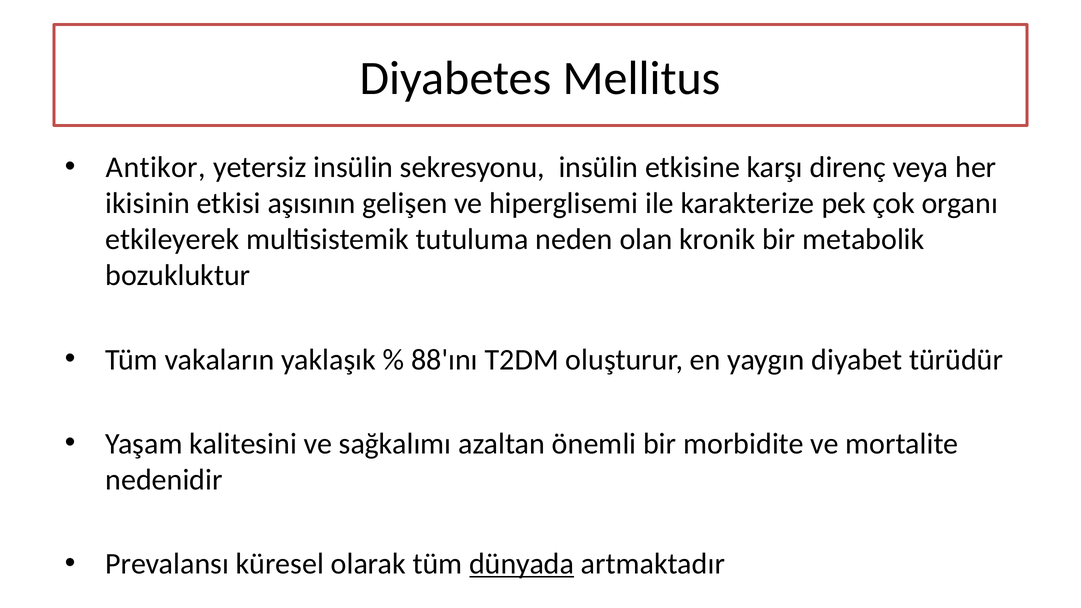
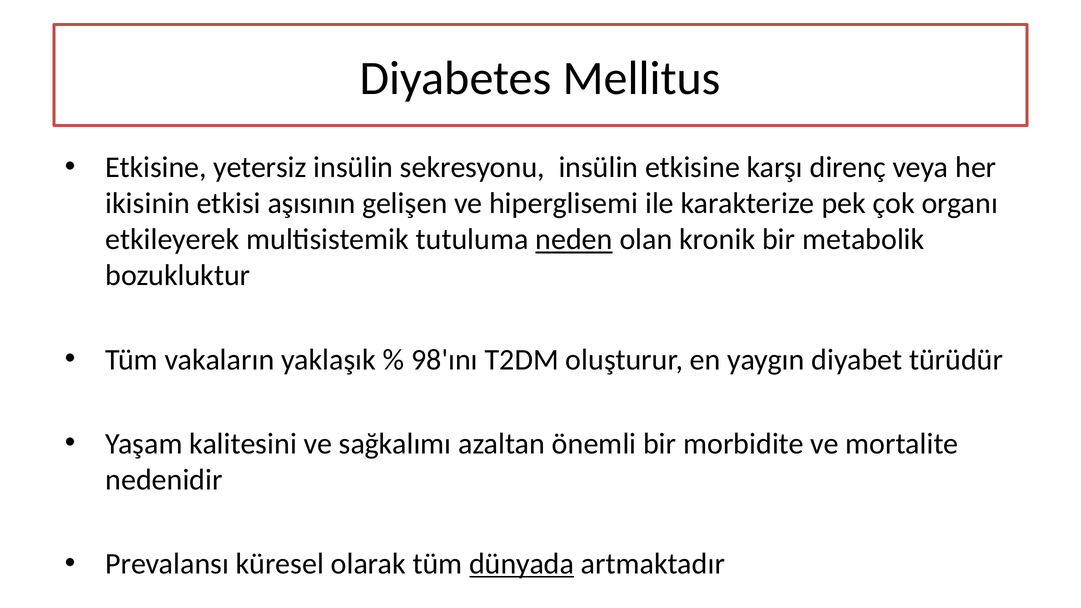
Antikor at (156, 167): Antikor -> Etkisine
neden underline: none -> present
88'ını: 88'ını -> 98'ını
